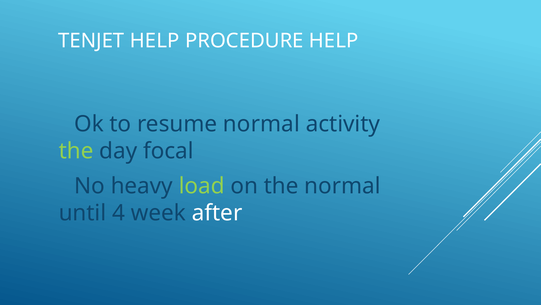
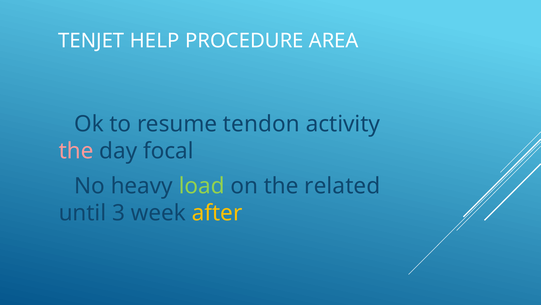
PROCEDURE HELP: HELP -> AREA
resume normal: normal -> tendon
the at (76, 151) colour: light green -> pink
the normal: normal -> related
4: 4 -> 3
after colour: white -> yellow
